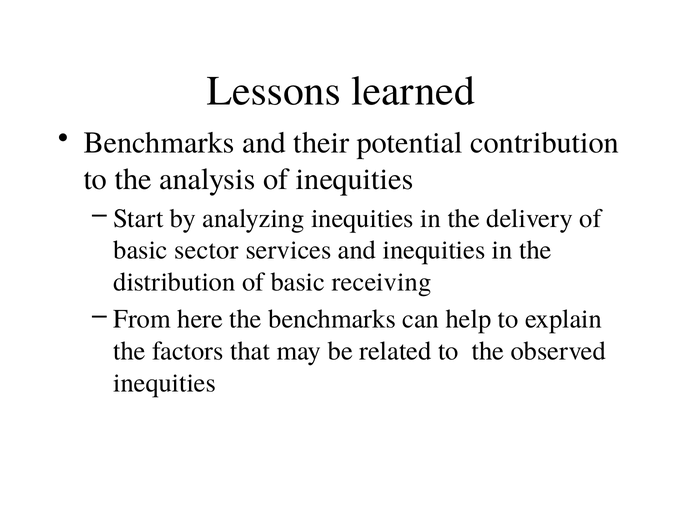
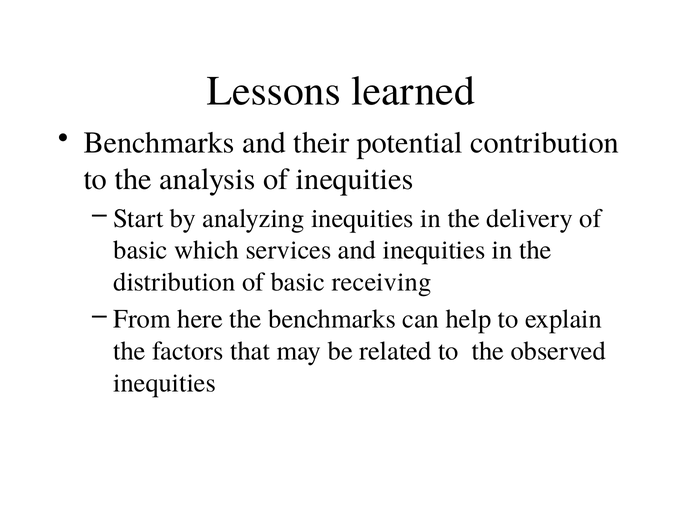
sector: sector -> which
